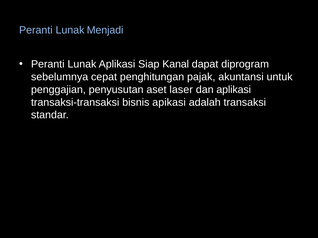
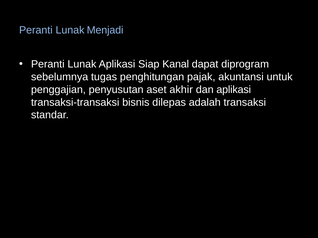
cepat: cepat -> tugas
laser: laser -> akhir
apikasi: apikasi -> dilepas
